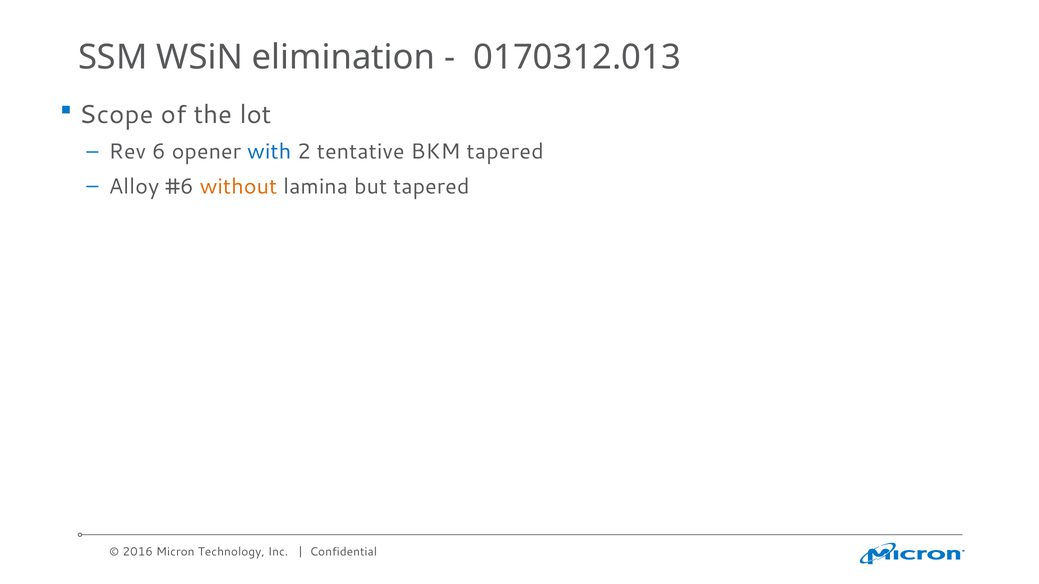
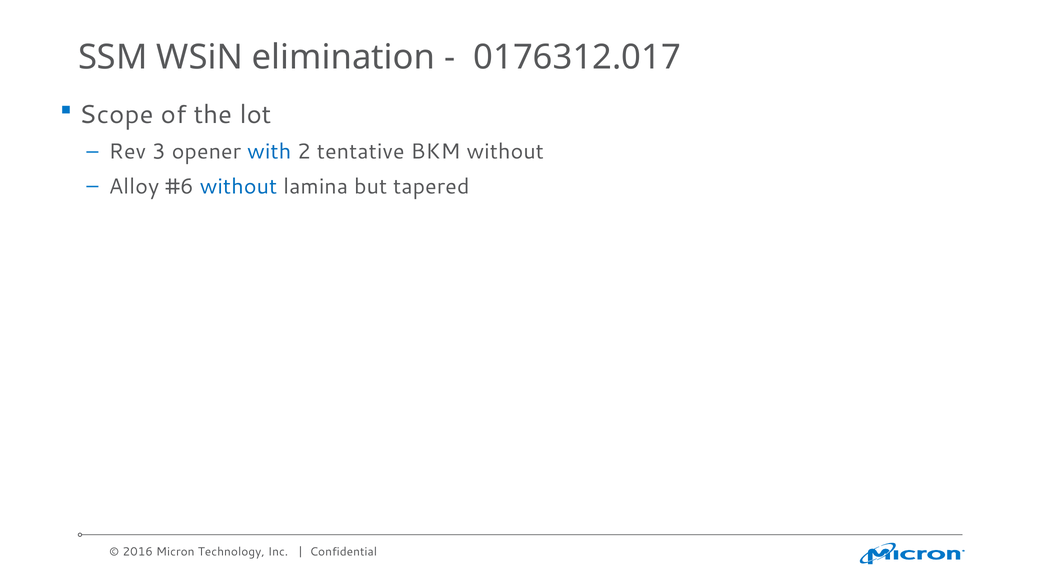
0170312.013: 0170312.013 -> 0176312.017
6: 6 -> 3
BKM tapered: tapered -> without
without at (238, 186) colour: orange -> blue
